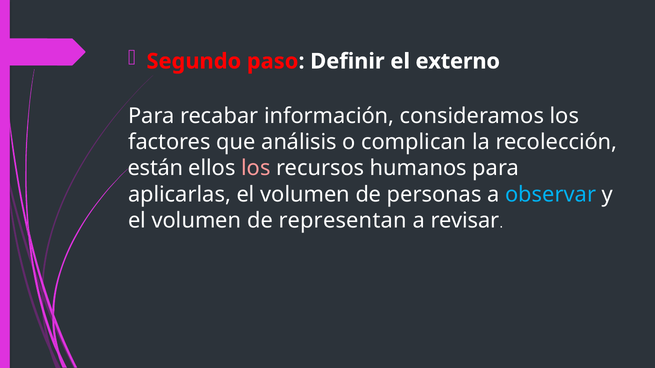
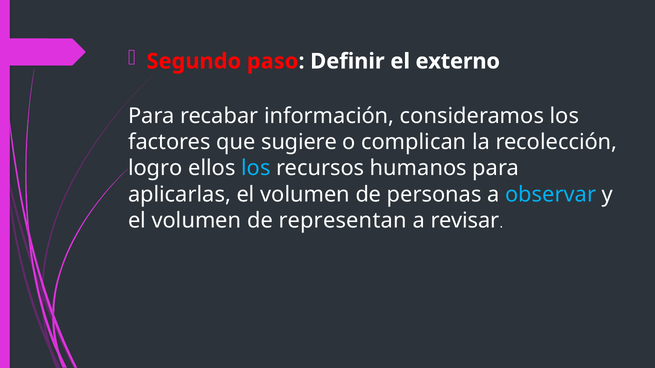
análisis: análisis -> sugiere
están: están -> logro
los at (256, 168) colour: pink -> light blue
